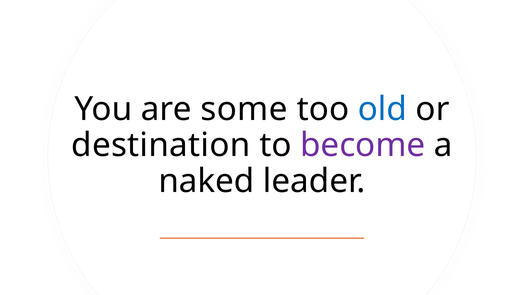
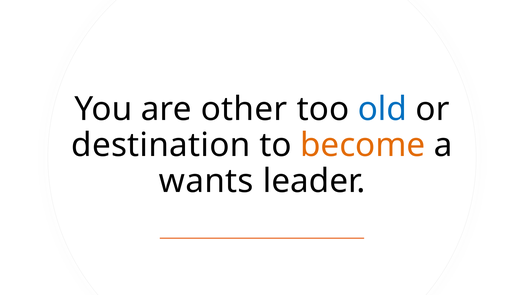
some: some -> other
become colour: purple -> orange
naked: naked -> wants
